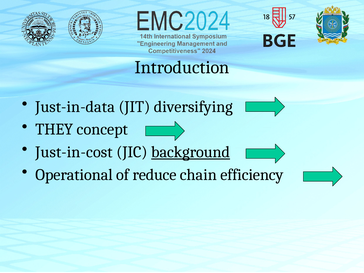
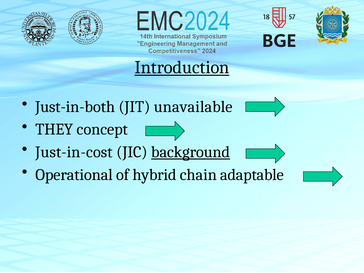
Introduction underline: none -> present
Just-in-data: Just-in-data -> Just-in-both
diversifying: diversifying -> unavailable
reduce: reduce -> hybrid
efficiency: efficiency -> adaptable
